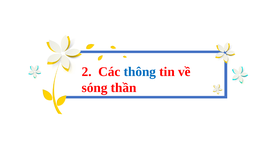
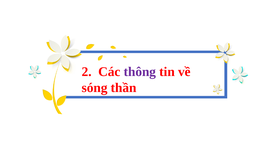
thông colour: blue -> purple
